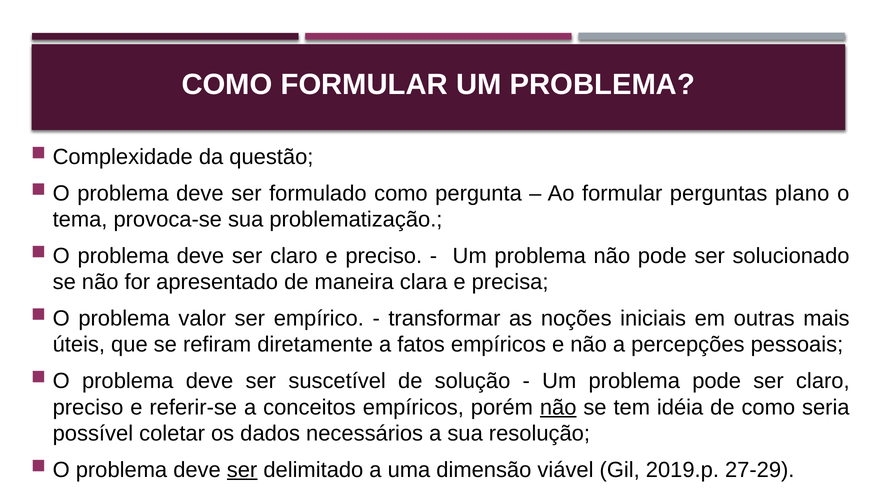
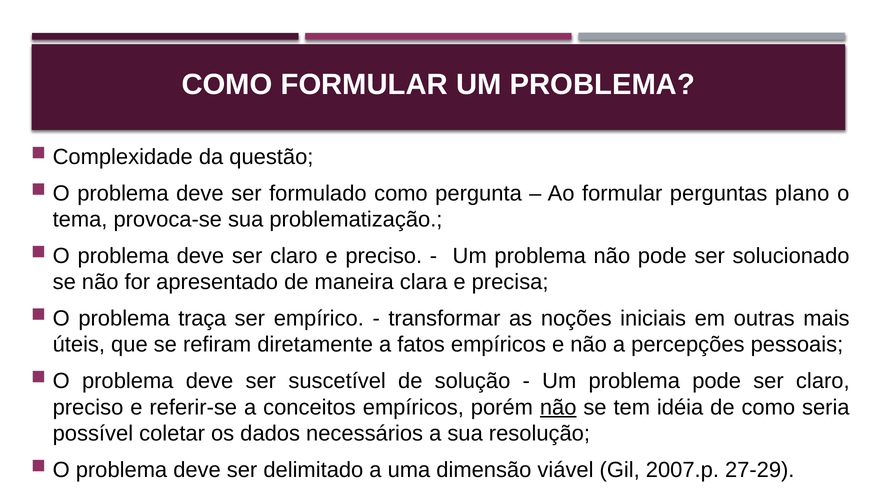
valor: valor -> traça
ser at (242, 469) underline: present -> none
2019.p: 2019.p -> 2007.p
